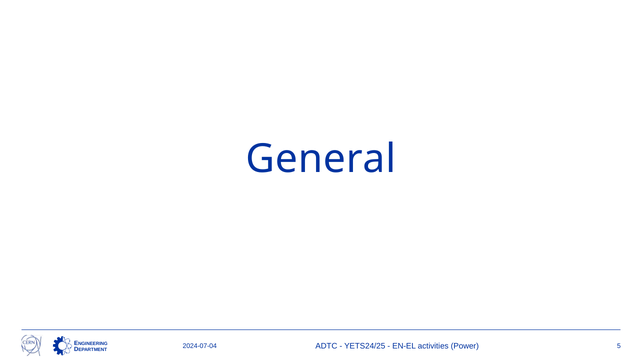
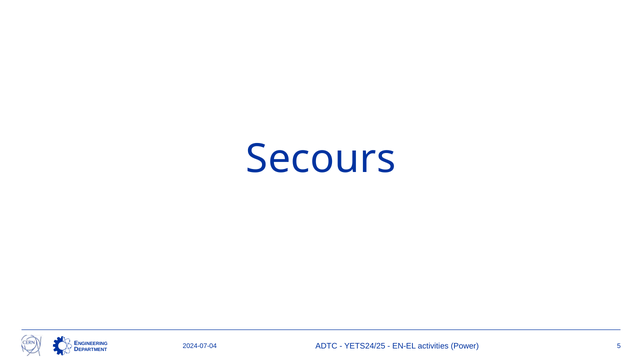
General: General -> Secours
